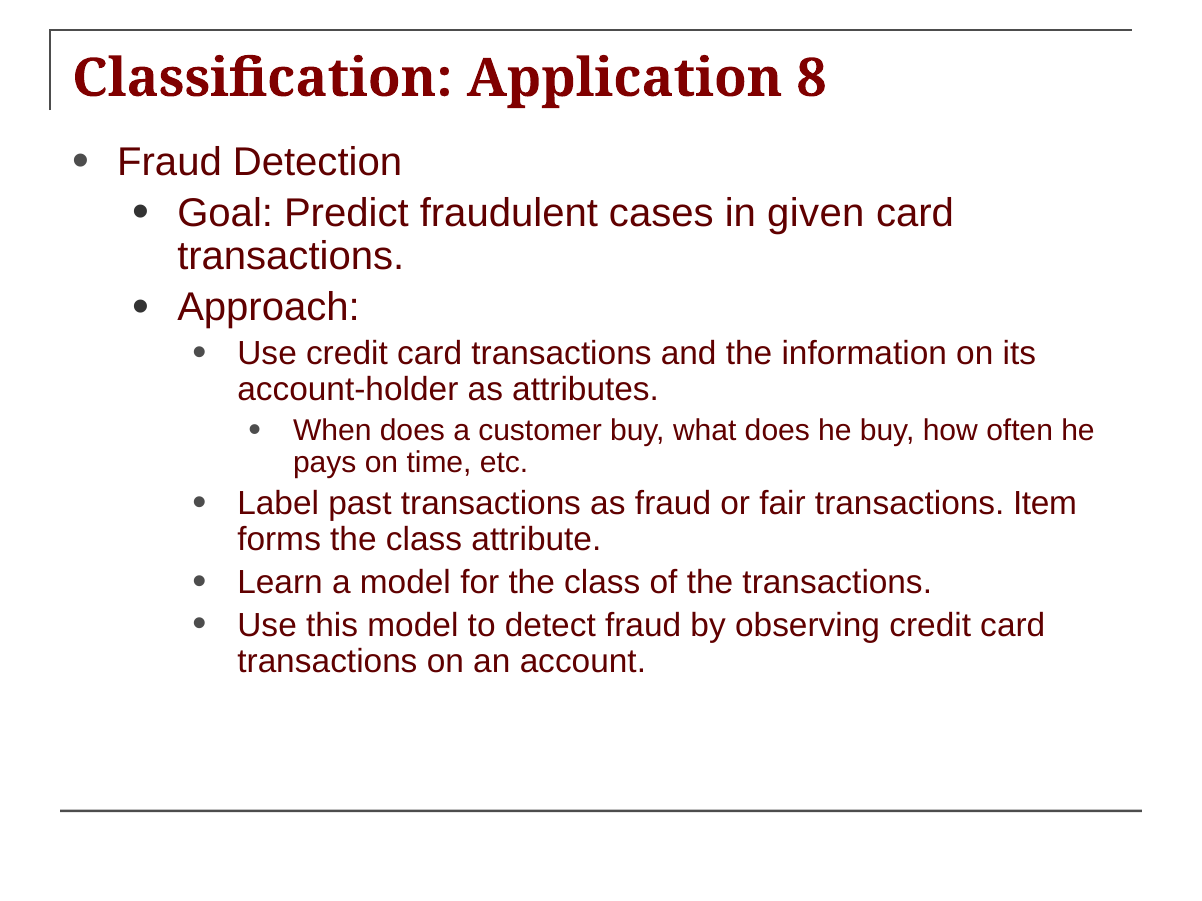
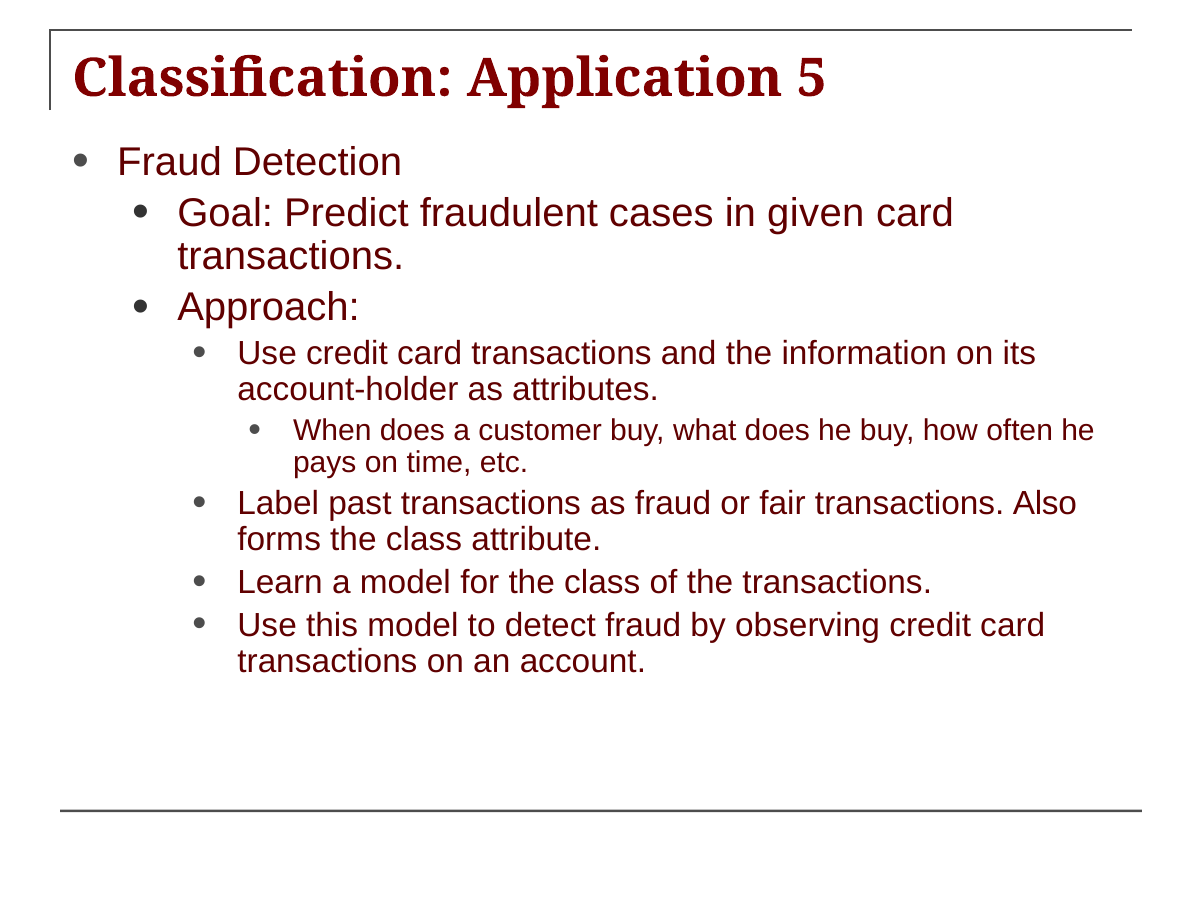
8: 8 -> 5
Item: Item -> Also
